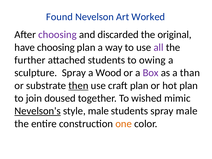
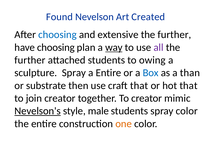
Worked: Worked -> Created
choosing at (57, 35) colour: purple -> blue
discarded: discarded -> extensive
original at (175, 35): original -> further
way underline: none -> present
a Wood: Wood -> Entire
Box colour: purple -> blue
then underline: present -> none
craft plan: plan -> that
hot plan: plan -> that
join doused: doused -> creator
To wished: wished -> creator
spray male: male -> color
